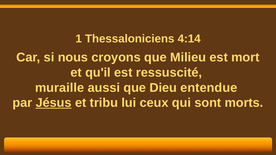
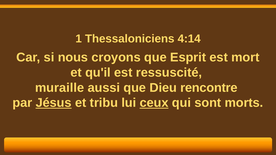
Milieu: Milieu -> Esprit
entendue: entendue -> rencontre
ceux underline: none -> present
